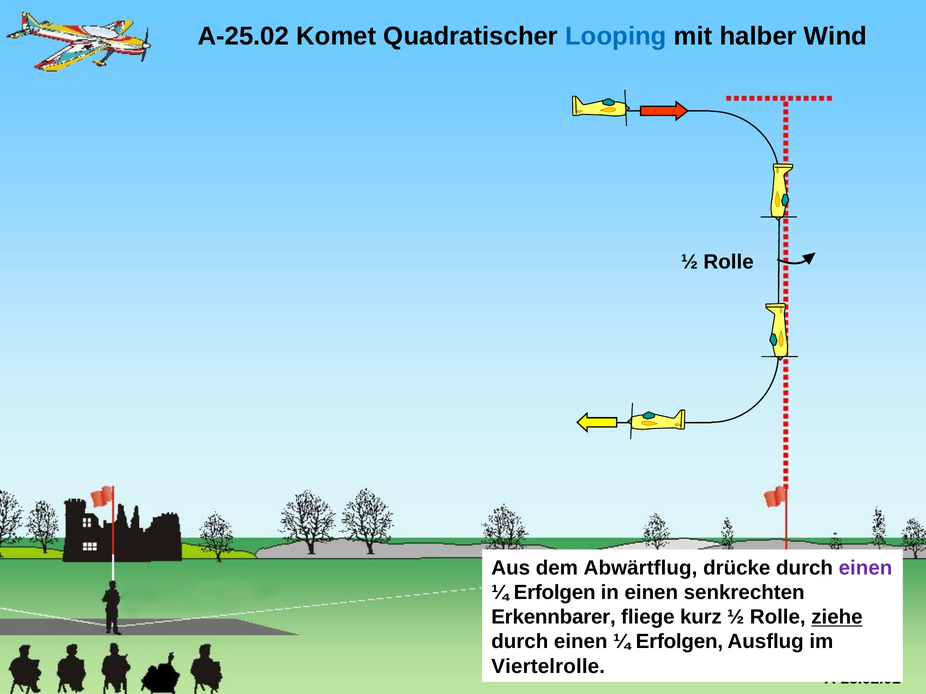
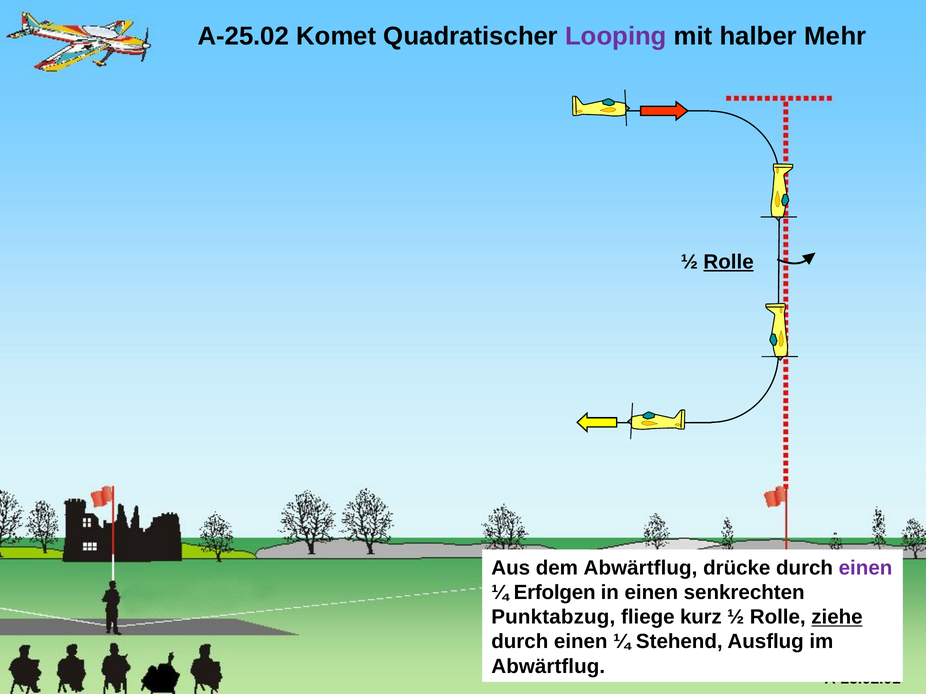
Looping colour: blue -> purple
Wind: Wind -> Mehr
Rolle at (729, 262) underline: none -> present
Erkennbarer: Erkennbarer -> Punktabzug
Erfolgen at (679, 642): Erfolgen -> Stehend
Viertelrolle at (548, 667): Viertelrolle -> Abwärtflug
